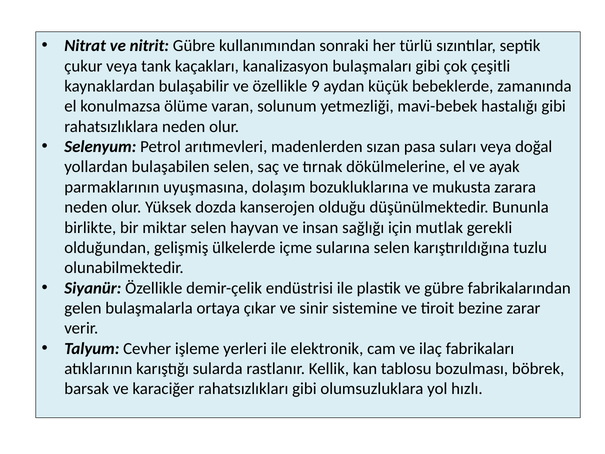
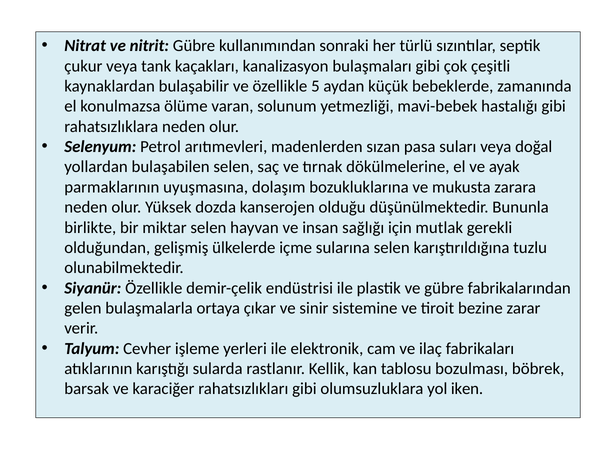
9: 9 -> 5
hızlı: hızlı -> iken
